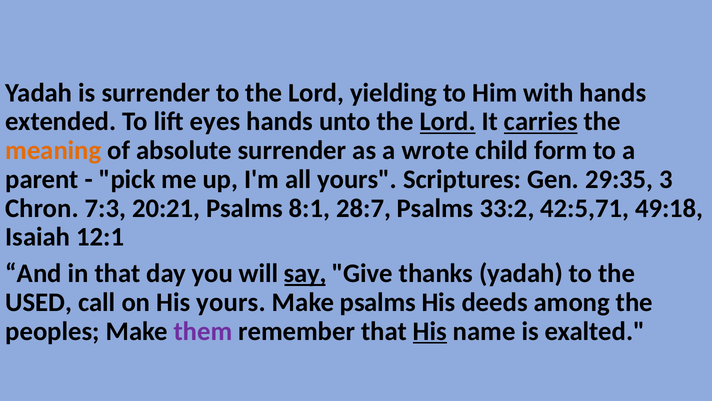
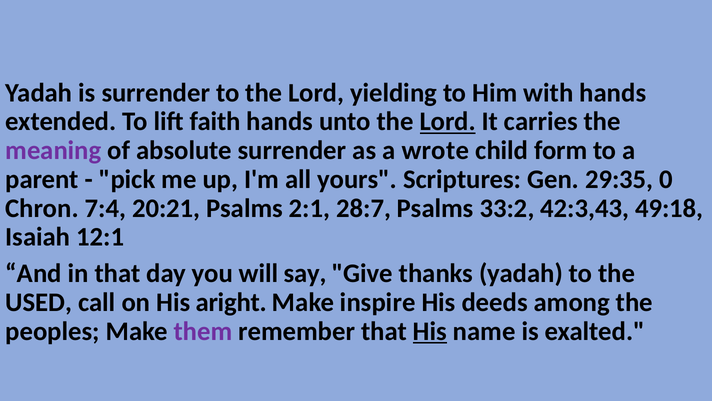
eyes: eyes -> faith
carries underline: present -> none
meaning colour: orange -> purple
3: 3 -> 0
7:3: 7:3 -> 7:4
8:1: 8:1 -> 2:1
42:5,71: 42:5,71 -> 42:3,43
say underline: present -> none
His yours: yours -> aright
Make psalms: psalms -> inspire
